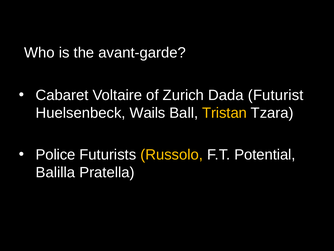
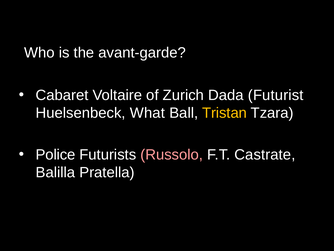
Wails: Wails -> What
Russolo colour: yellow -> pink
Potential: Potential -> Castrate
